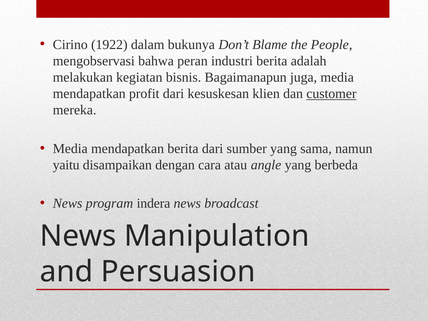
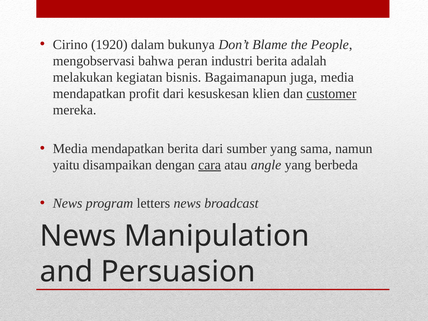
1922: 1922 -> 1920
cara underline: none -> present
indera: indera -> letters
